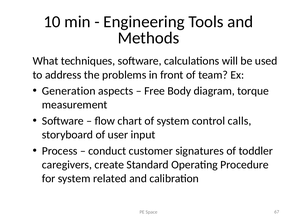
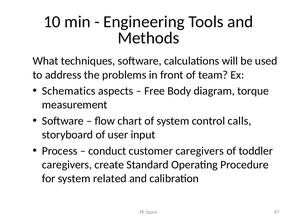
Generation: Generation -> Schematics
customer signatures: signatures -> caregivers
